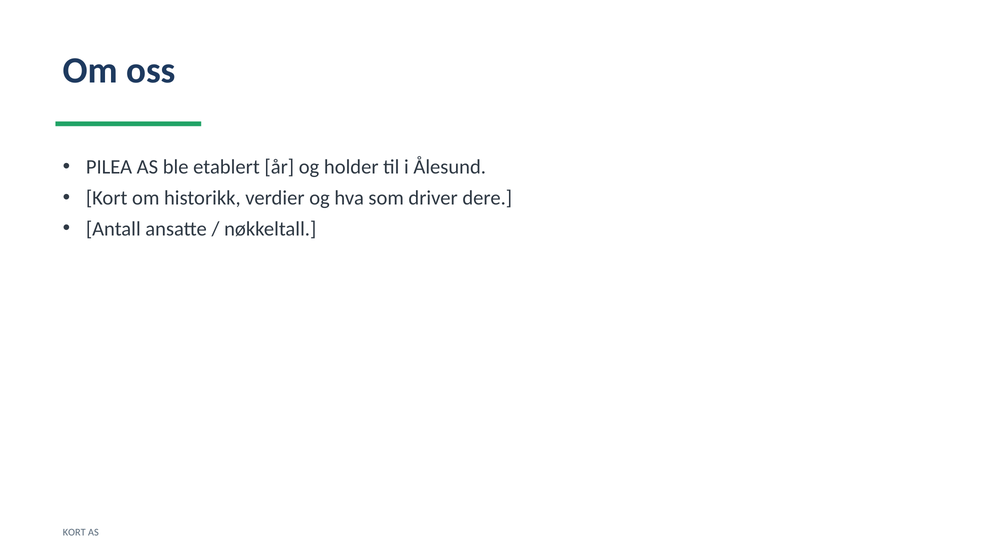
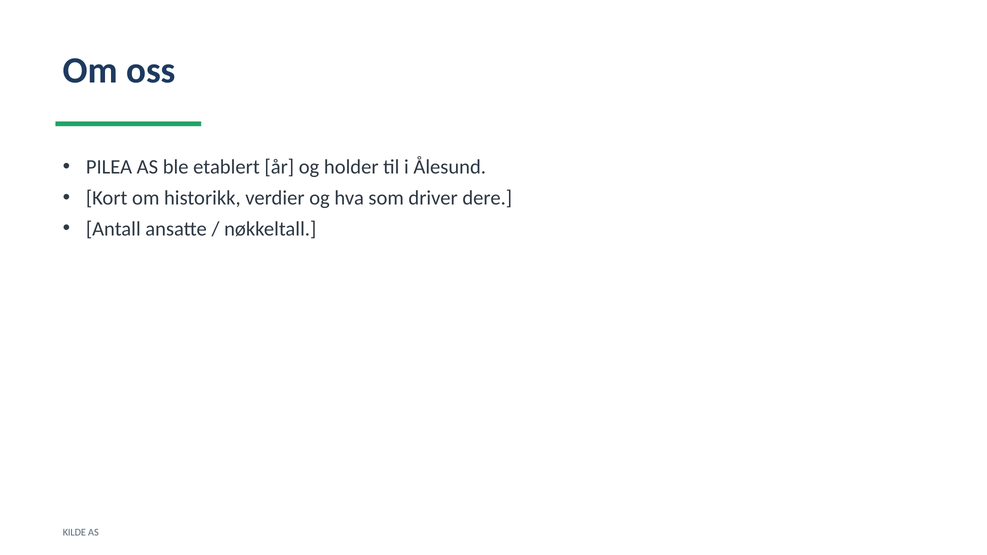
KORT at (74, 533): KORT -> KILDE
